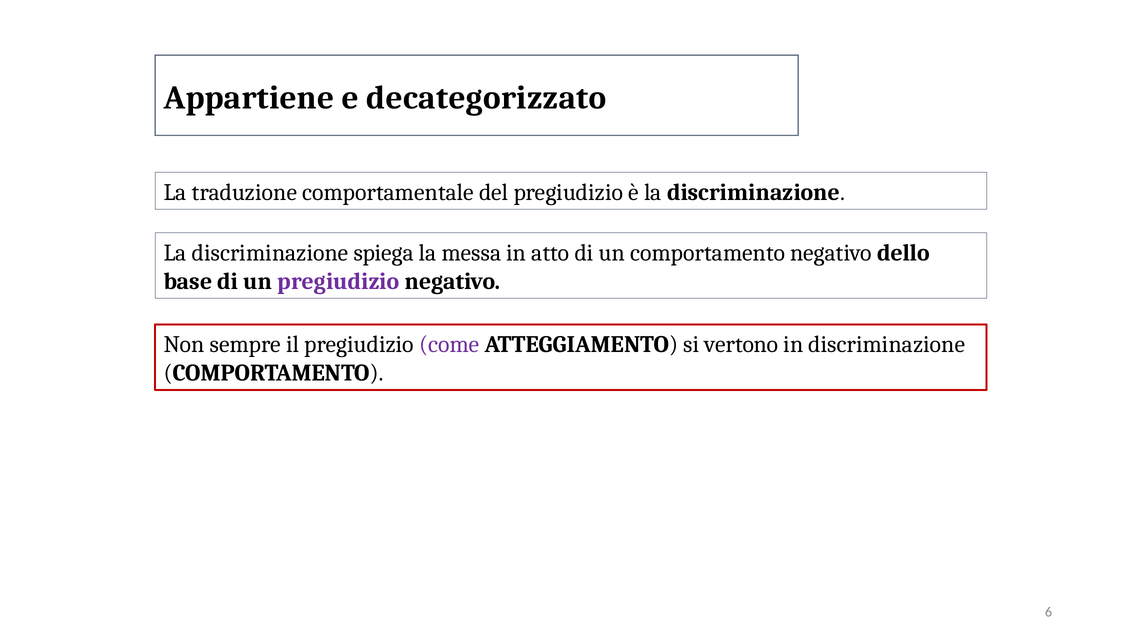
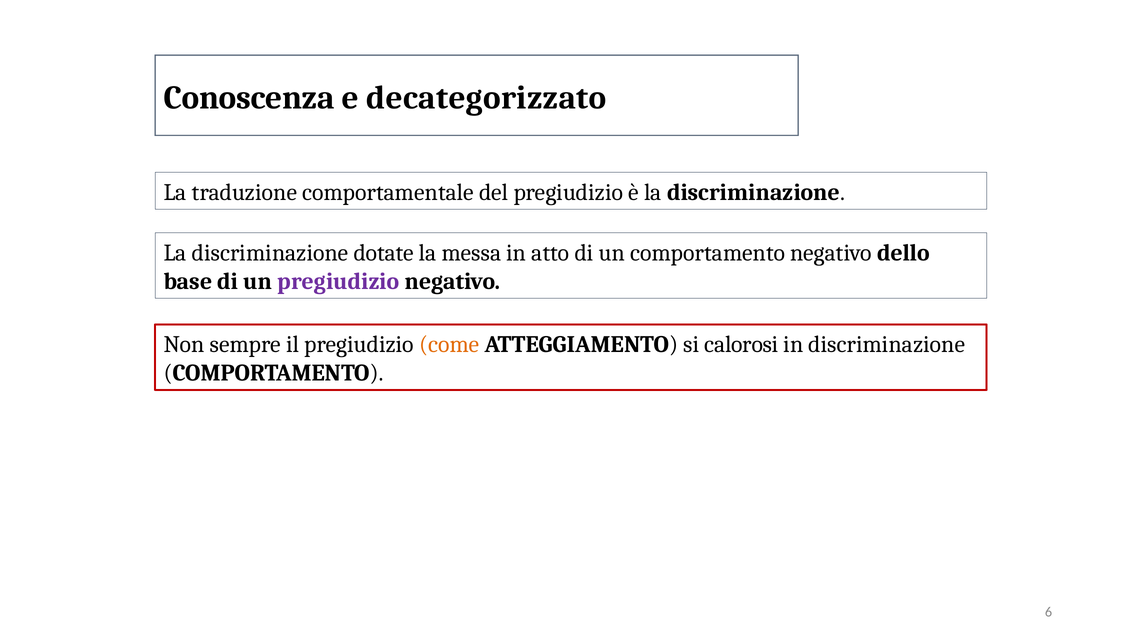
Appartiene: Appartiene -> Conoscenza
spiega: spiega -> dotate
come colour: purple -> orange
vertono: vertono -> calorosi
